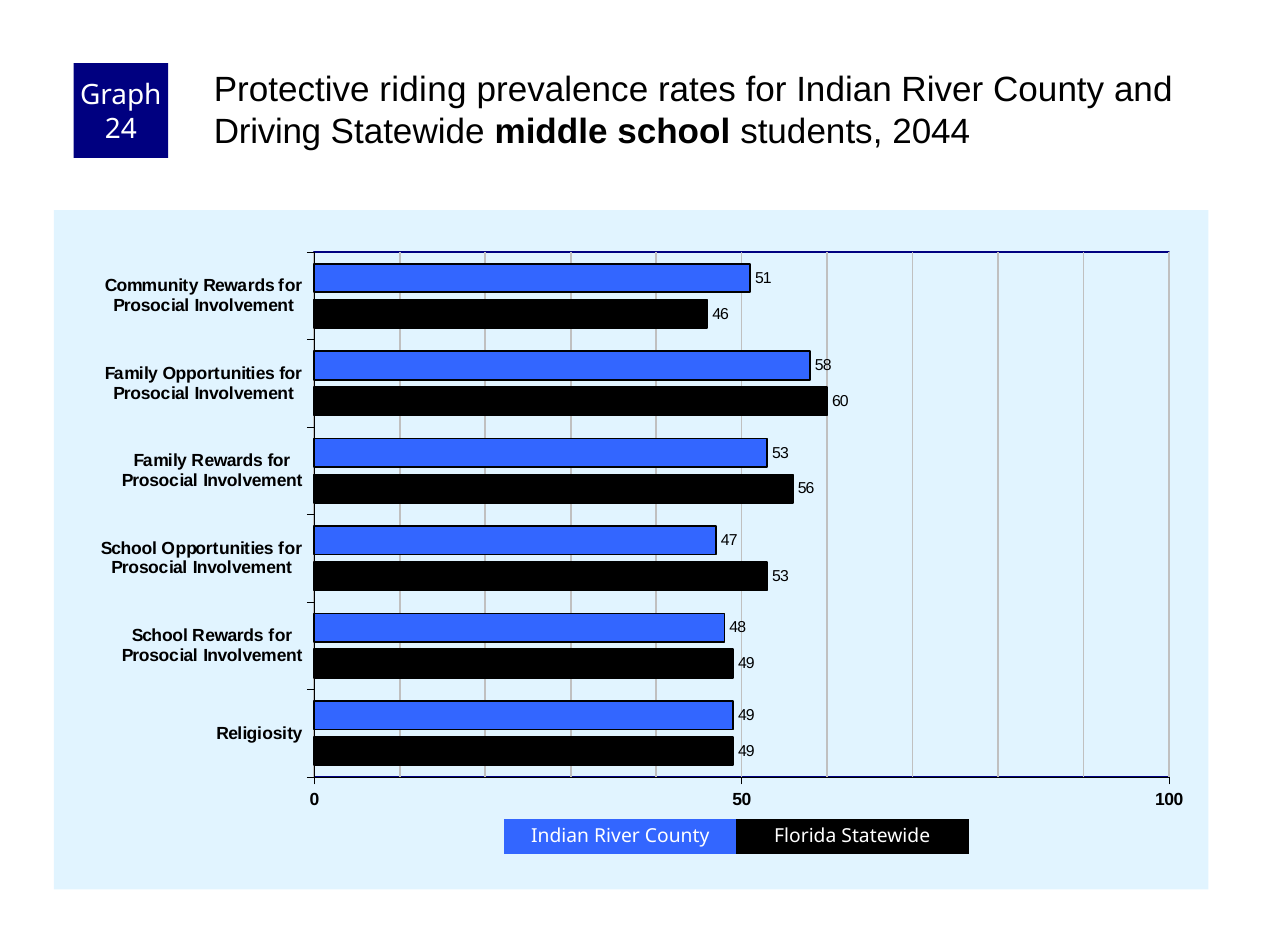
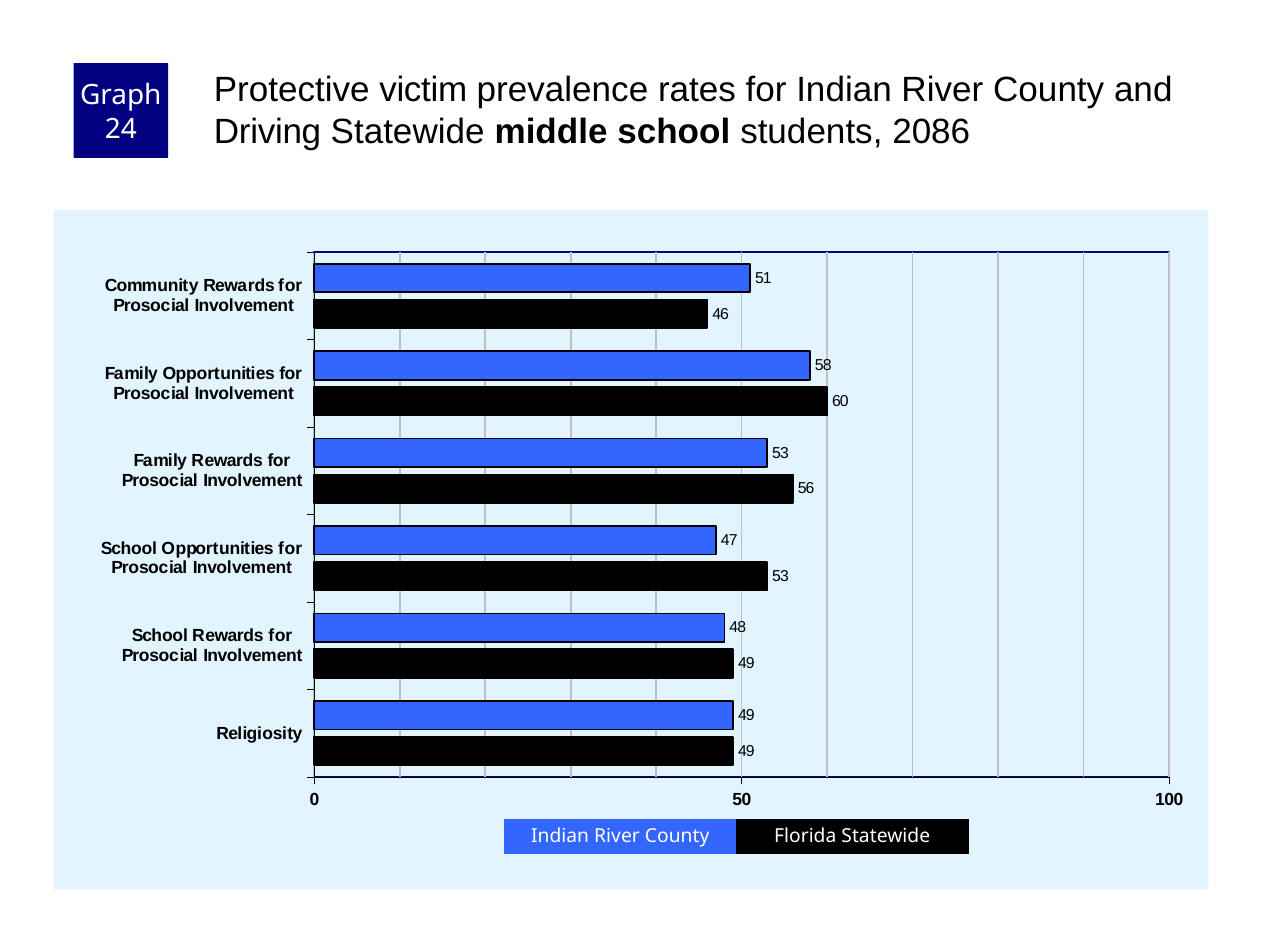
riding: riding -> victim
2044: 2044 -> 2086
